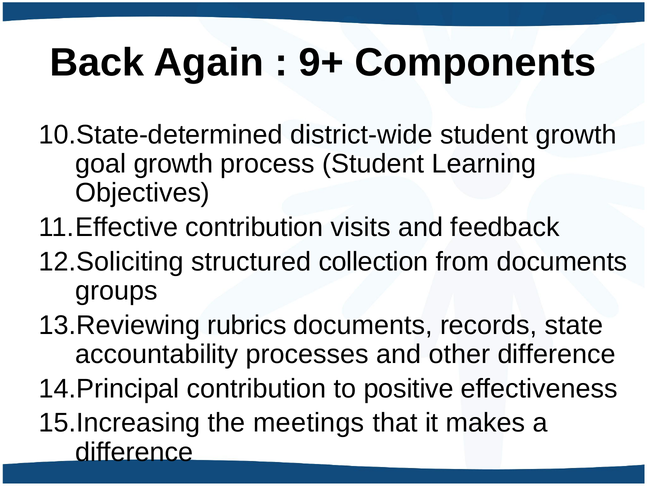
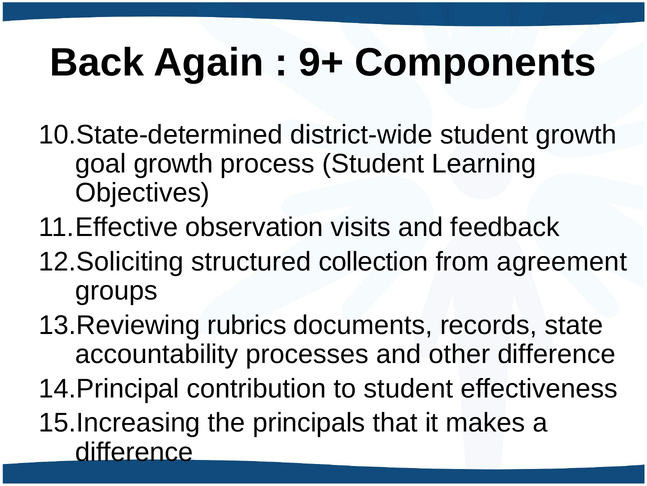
contribution at (254, 227): contribution -> observation
from documents: documents -> agreement
to positive: positive -> student
meetings: meetings -> principals
